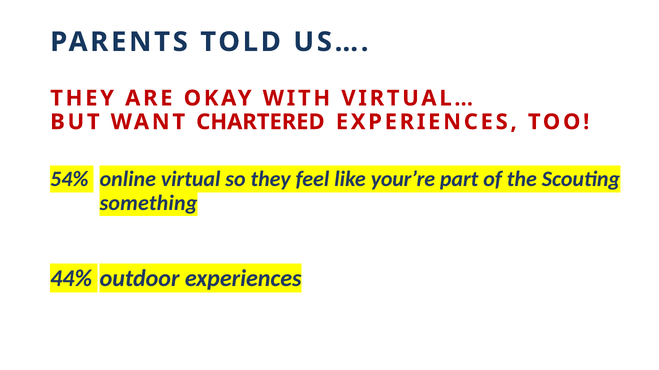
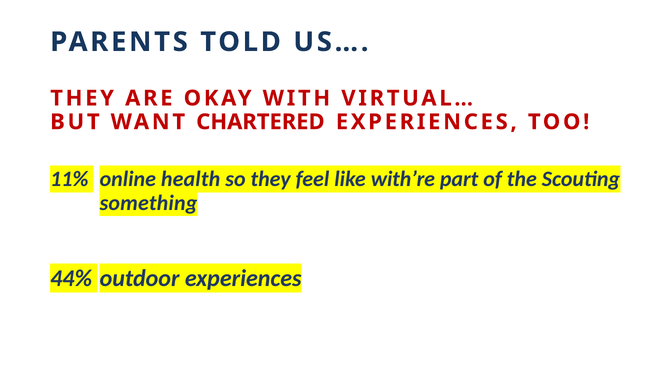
54%: 54% -> 11%
virtual: virtual -> health
your’re: your’re -> with’re
